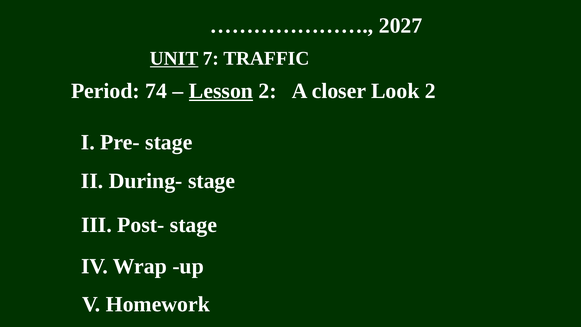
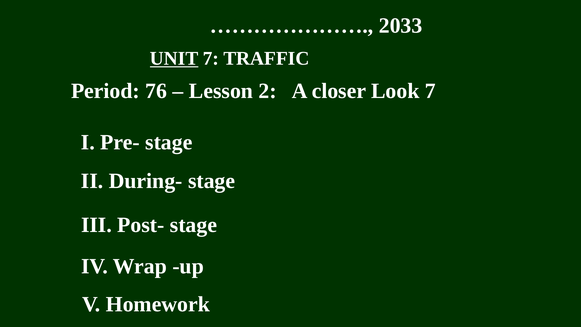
2027: 2027 -> 2033
74: 74 -> 76
Lesson underline: present -> none
Look 2: 2 -> 7
